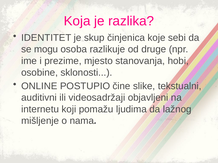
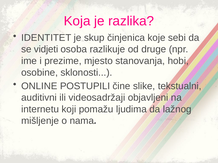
mogu: mogu -> vidjeti
POSTUPIO: POSTUPIO -> POSTUPILI
